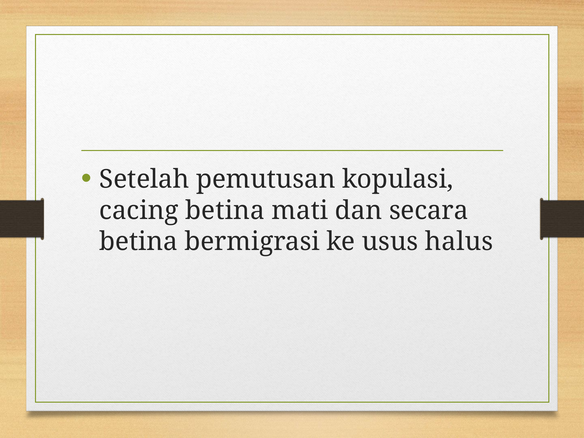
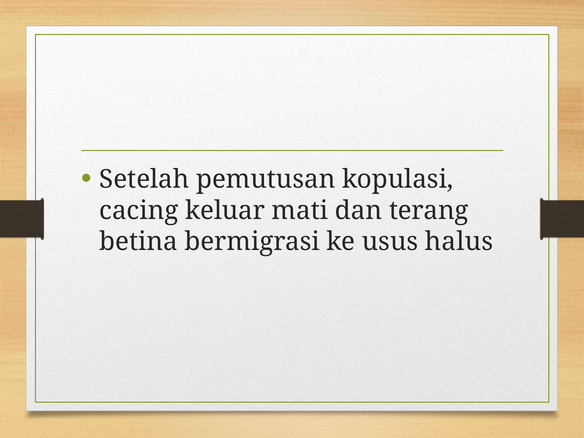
cacing betina: betina -> keluar
secara: secara -> terang
